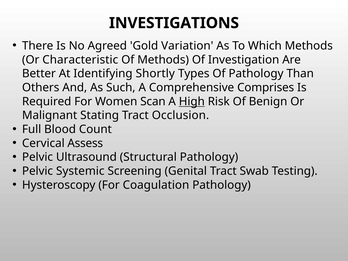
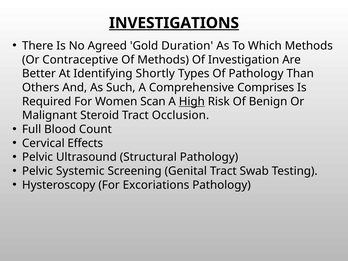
INVESTIGATIONS underline: none -> present
Variation: Variation -> Duration
Characteristic: Characteristic -> Contraceptive
Stating: Stating -> Steroid
Assess: Assess -> Effects
Coagulation: Coagulation -> Excoriations
